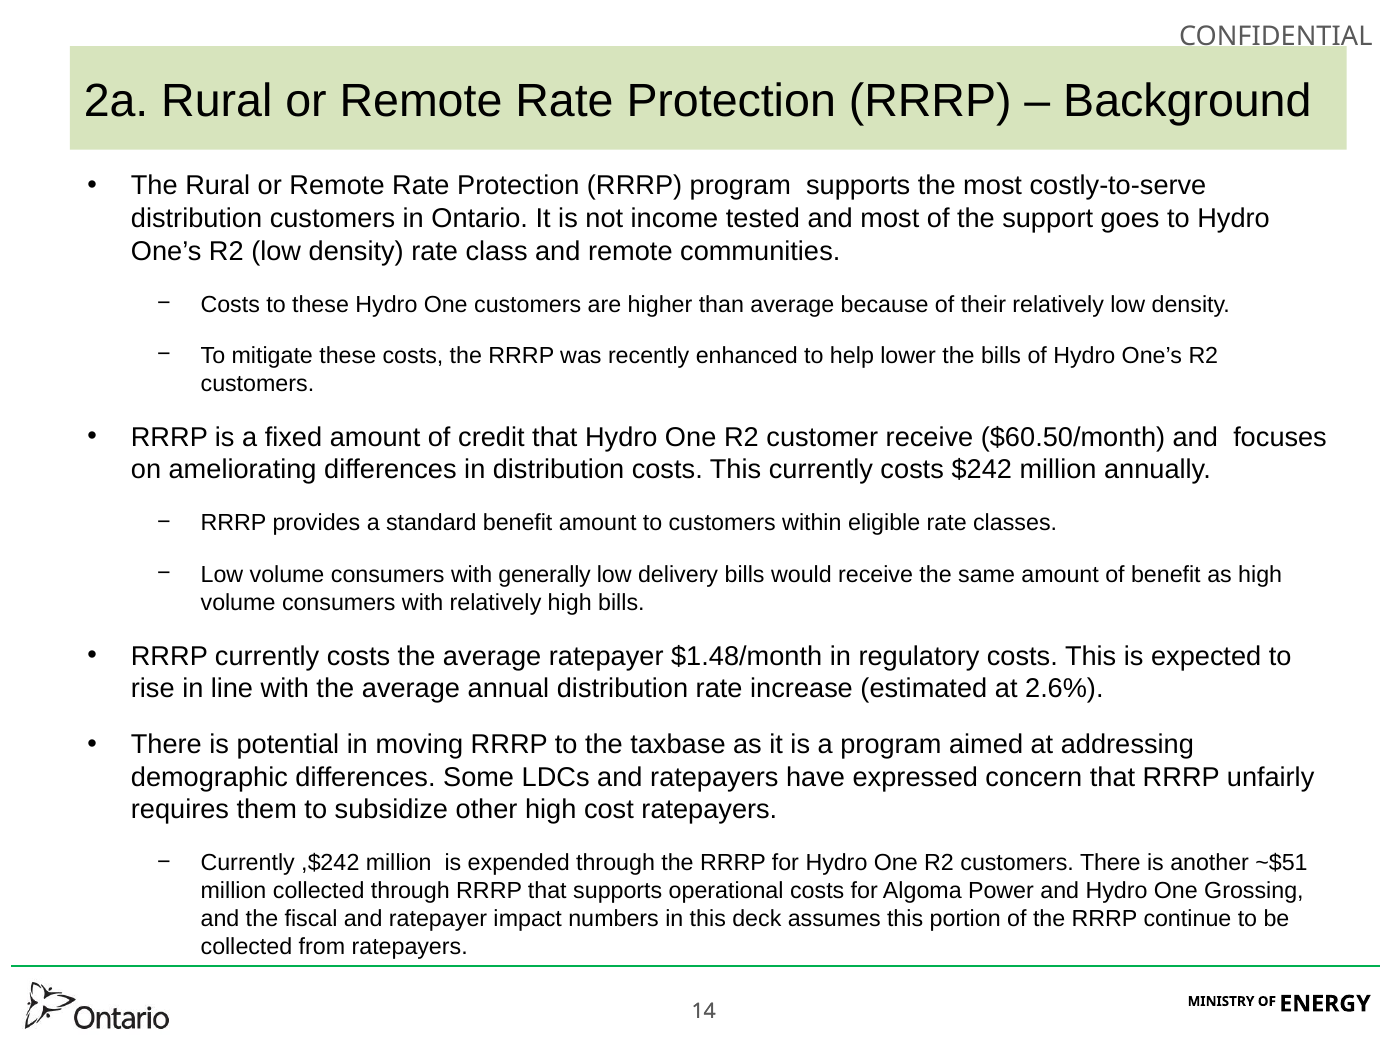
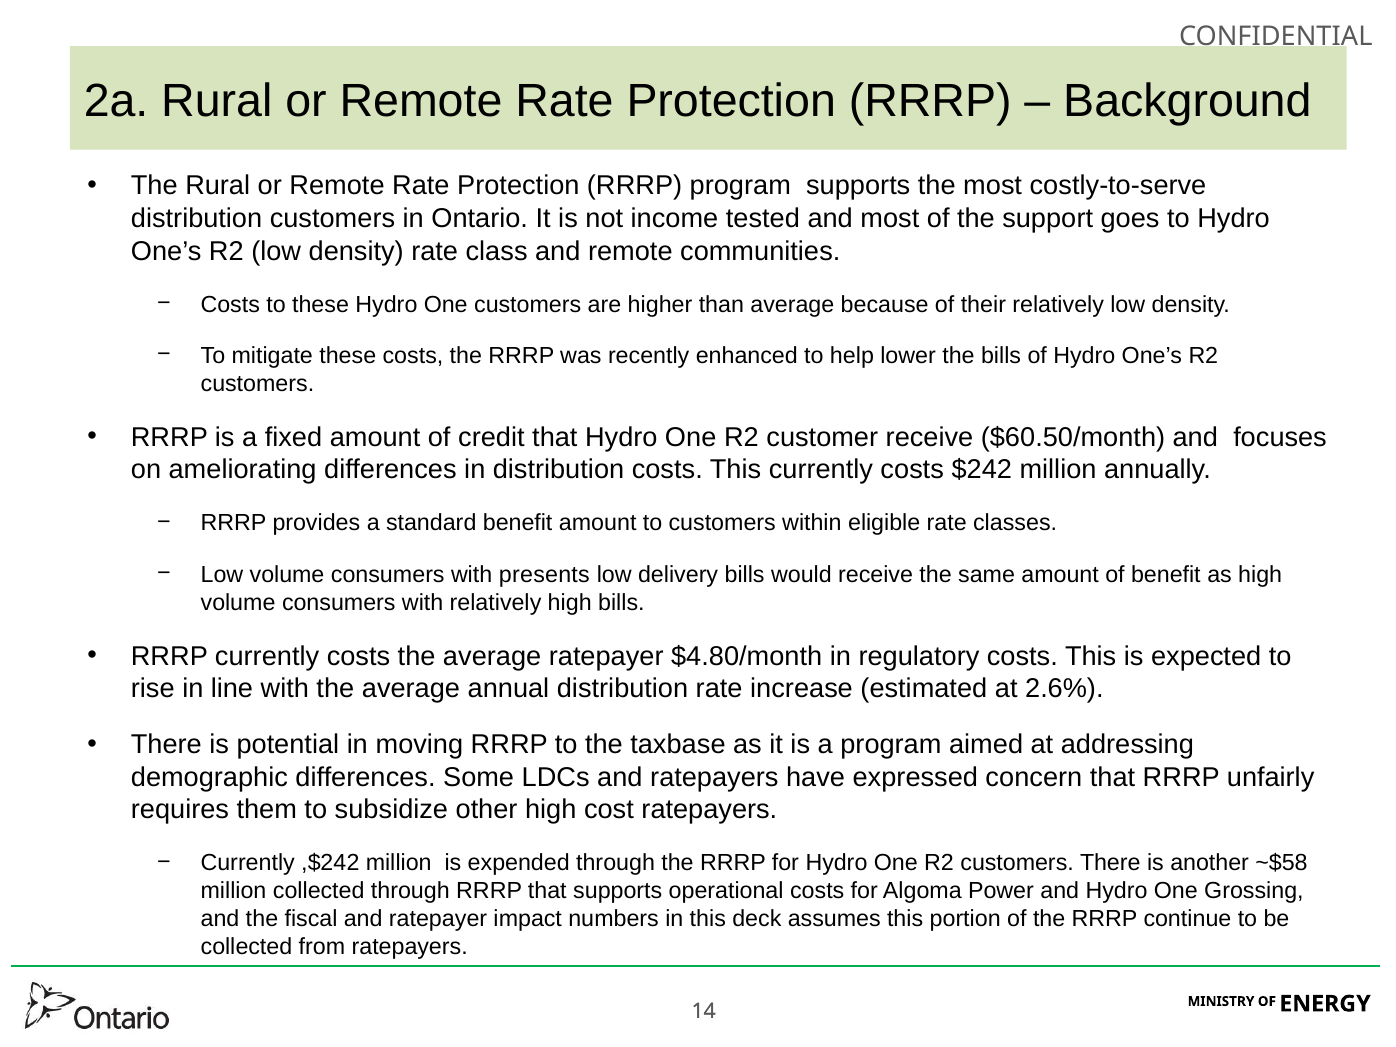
generally: generally -> presents
$1.48/month: $1.48/month -> $4.80/month
~$51: ~$51 -> ~$58
